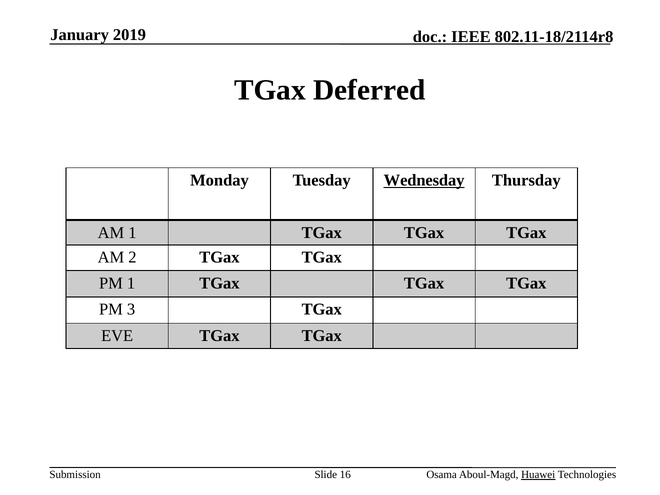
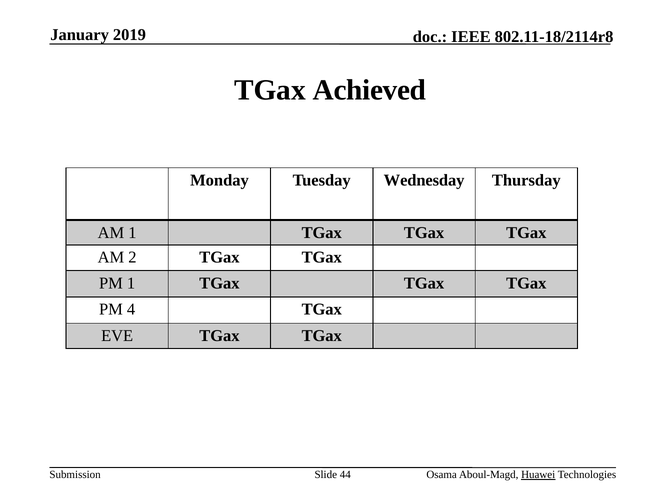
Deferred: Deferred -> Achieved
Wednesday underline: present -> none
3: 3 -> 4
16: 16 -> 44
